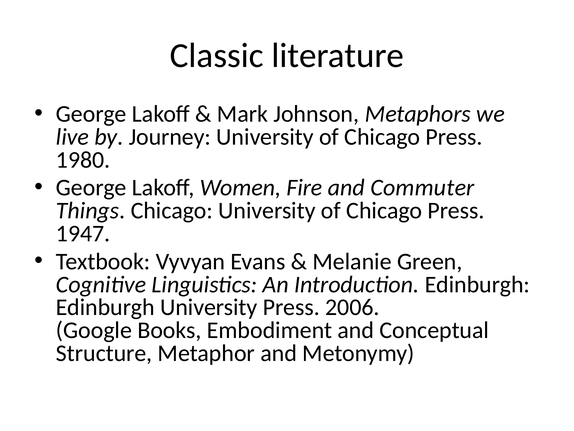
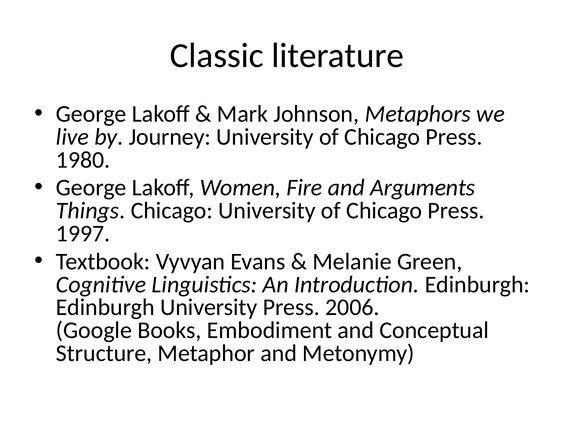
Commuter: Commuter -> Arguments
1947: 1947 -> 1997
